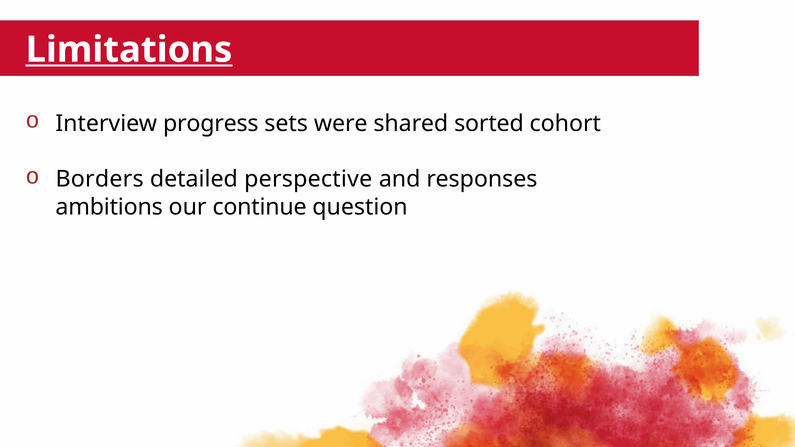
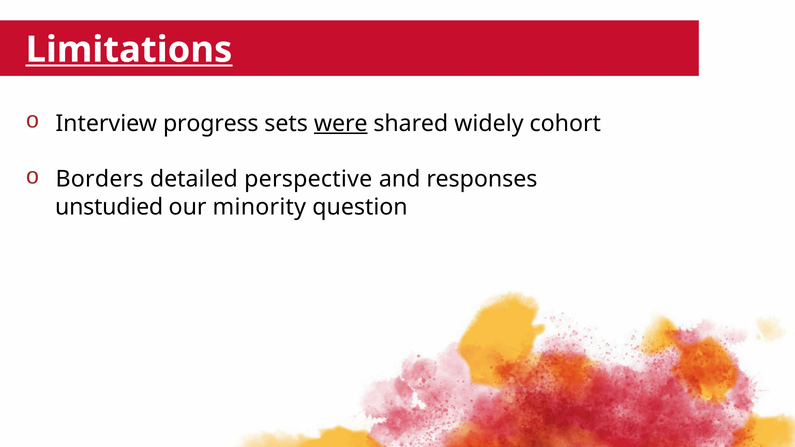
were underline: none -> present
sorted: sorted -> widely
ambitions: ambitions -> unstudied
continue: continue -> minority
